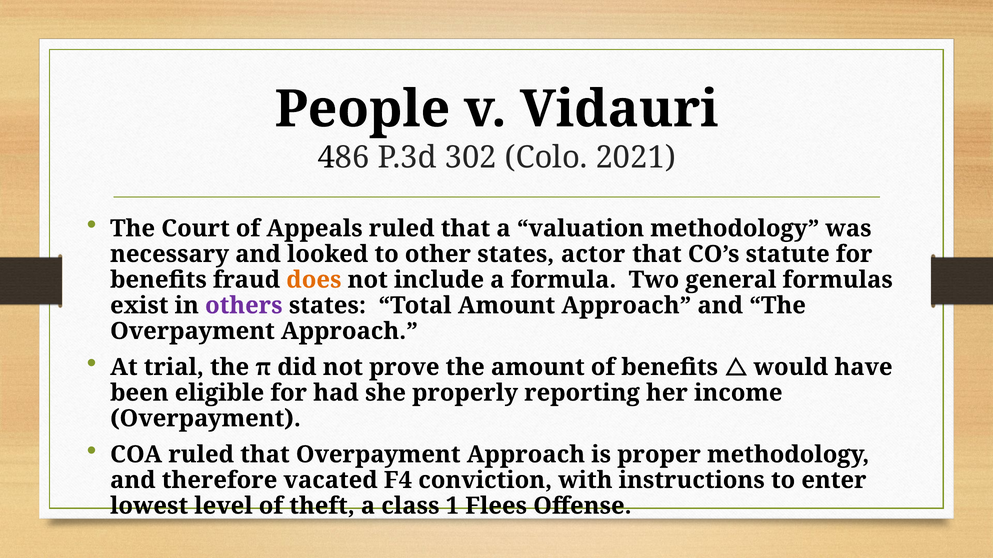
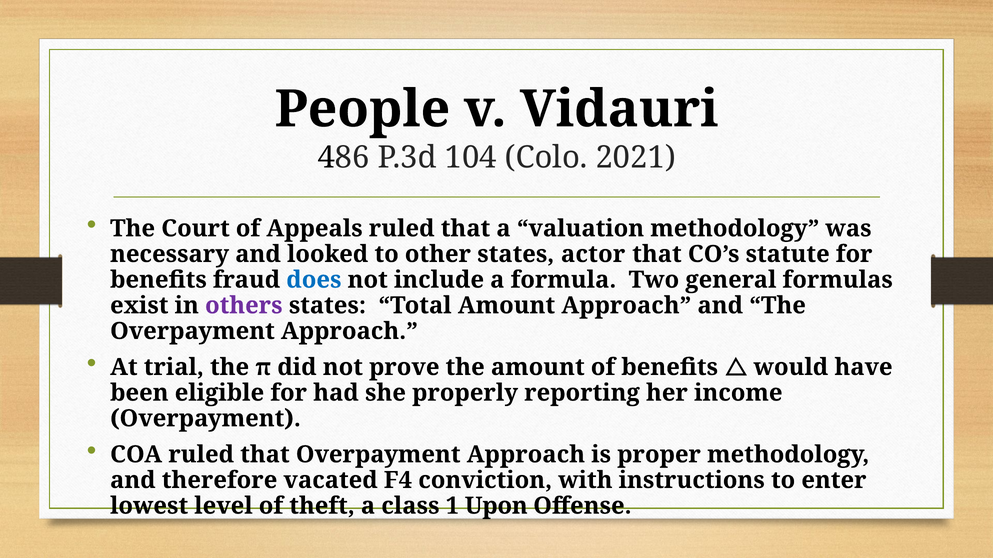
302: 302 -> 104
does colour: orange -> blue
Flees: Flees -> Upon
